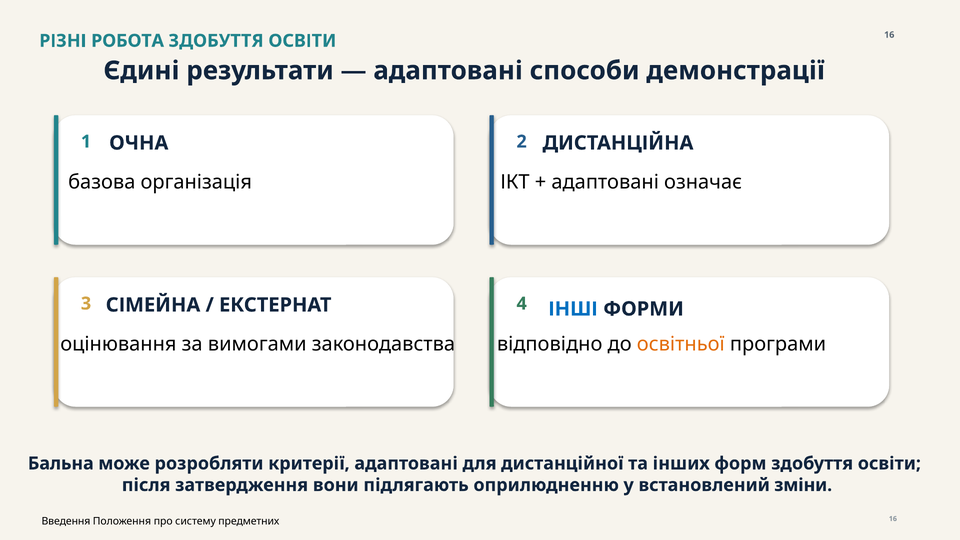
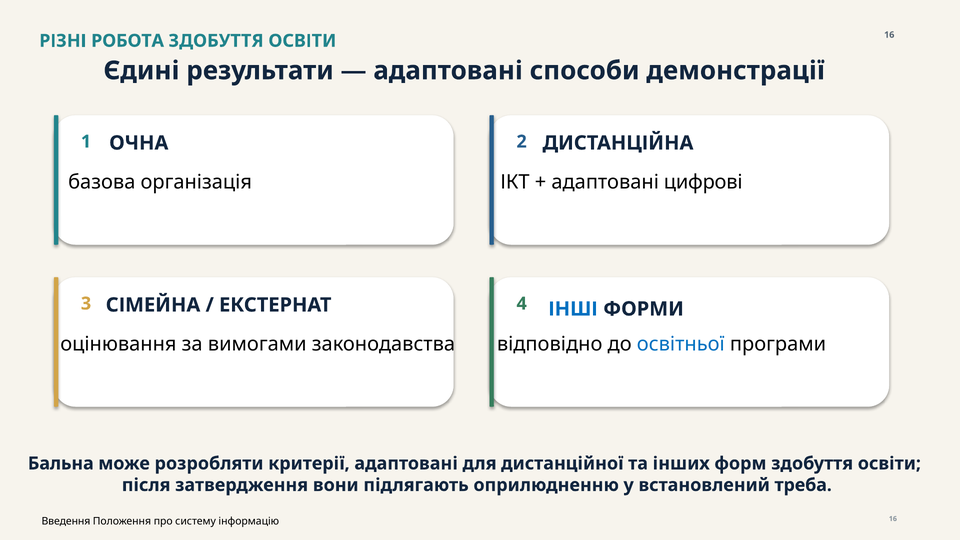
означає: означає -> цифрові
освітньої colour: orange -> blue
зміни: зміни -> треба
предметних: предметних -> інформацію
